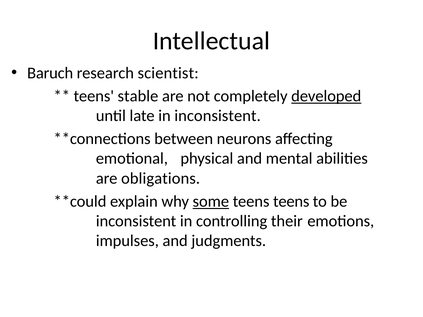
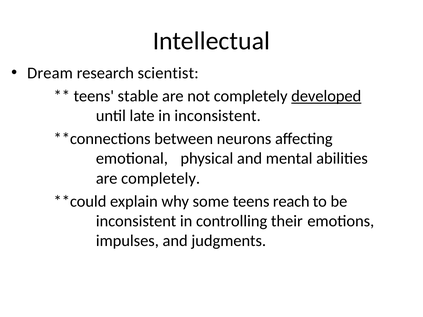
Baruch: Baruch -> Dream
are obligations: obligations -> completely
some underline: present -> none
teens teens: teens -> reach
